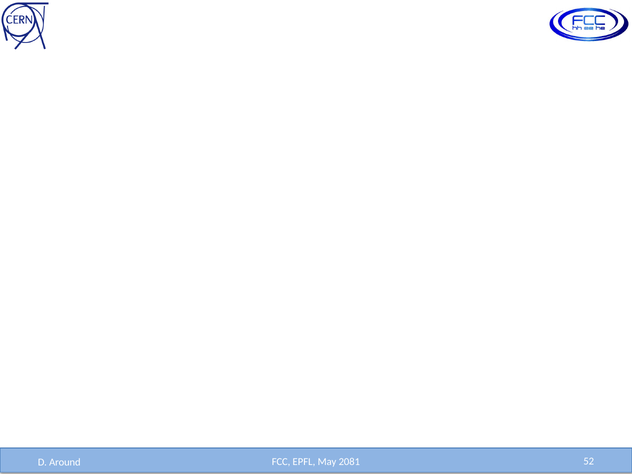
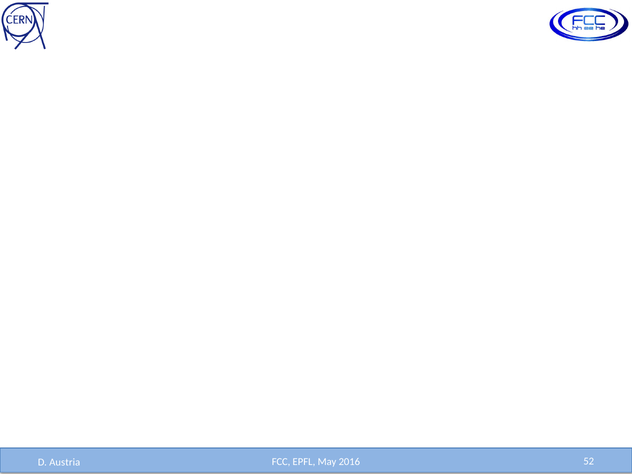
2081: 2081 -> 2016
Around: Around -> Austria
